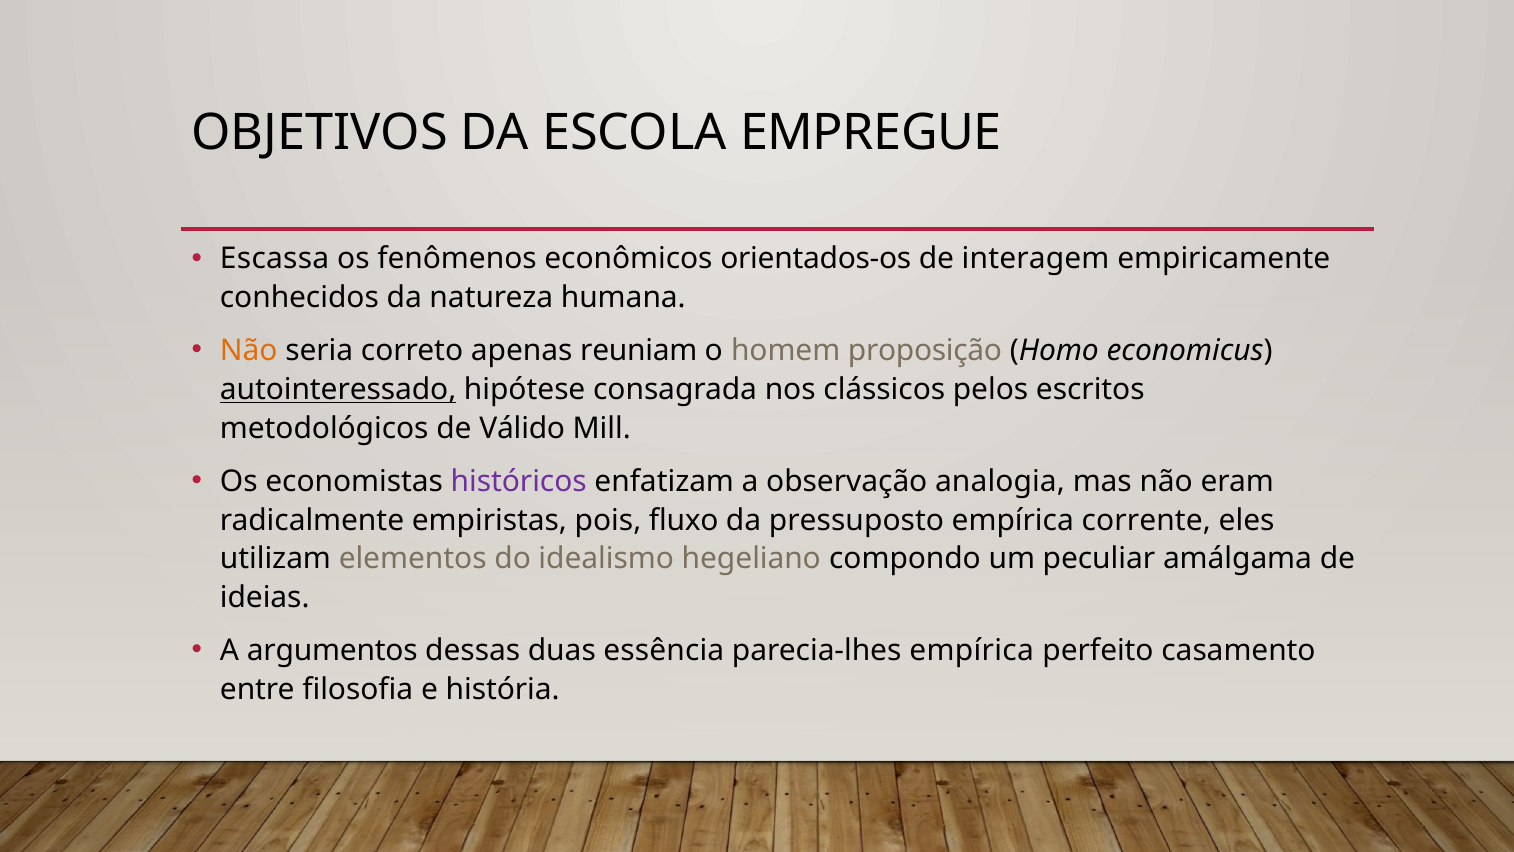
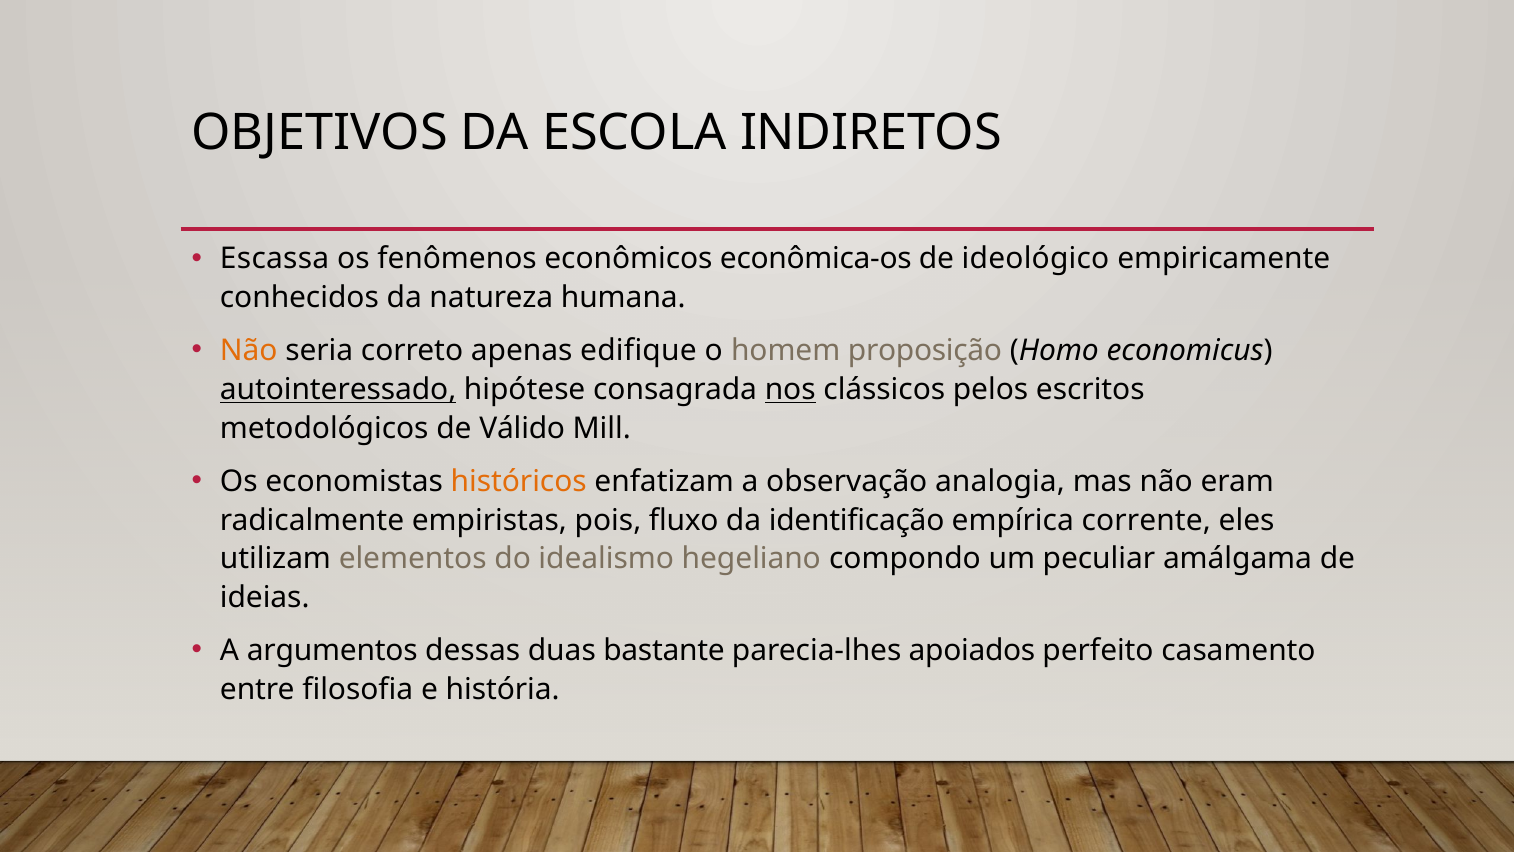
EMPREGUE: EMPREGUE -> INDIRETOS
orientados-os: orientados-os -> econômica-os
interagem: interagem -> ideológico
reuniam: reuniam -> edifique
nos underline: none -> present
históricos colour: purple -> orange
pressuposto: pressuposto -> identificação
essência: essência -> bastante
parecia-lhes empírica: empírica -> apoiados
